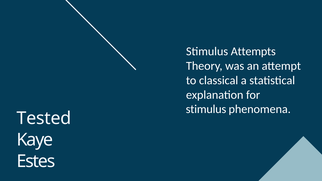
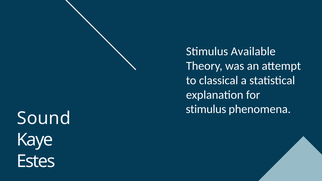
Attempts: Attempts -> Available
Tested: Tested -> Sound
